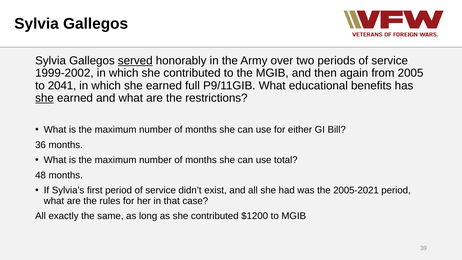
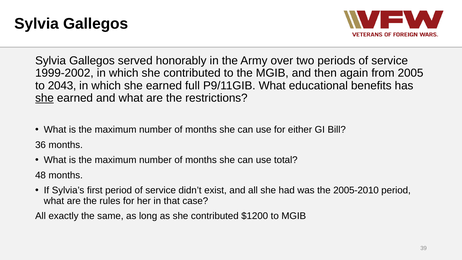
served underline: present -> none
2041: 2041 -> 2043
2005-2021: 2005-2021 -> 2005-2010
